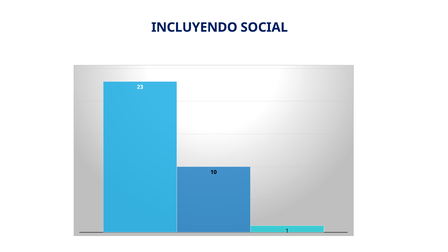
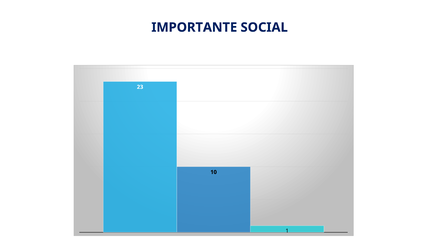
INCLUYENDO: INCLUYENDO -> IMPORTANTE
